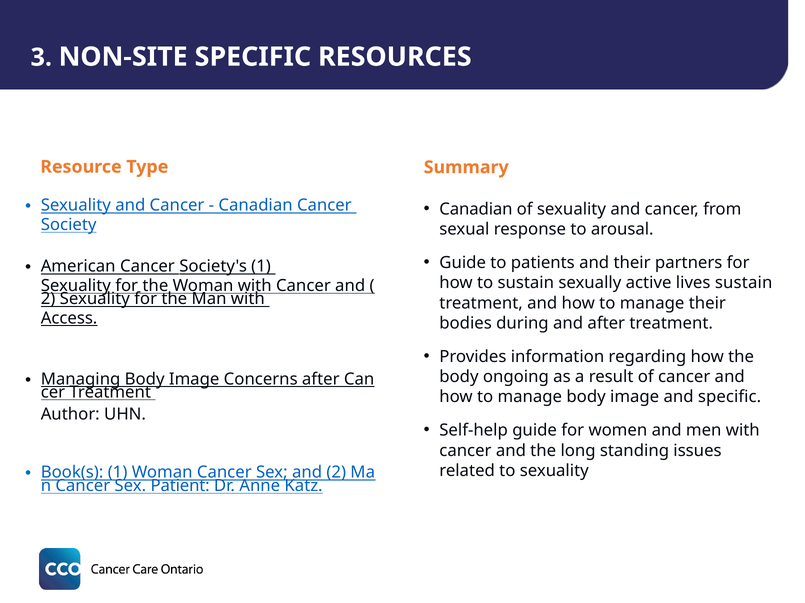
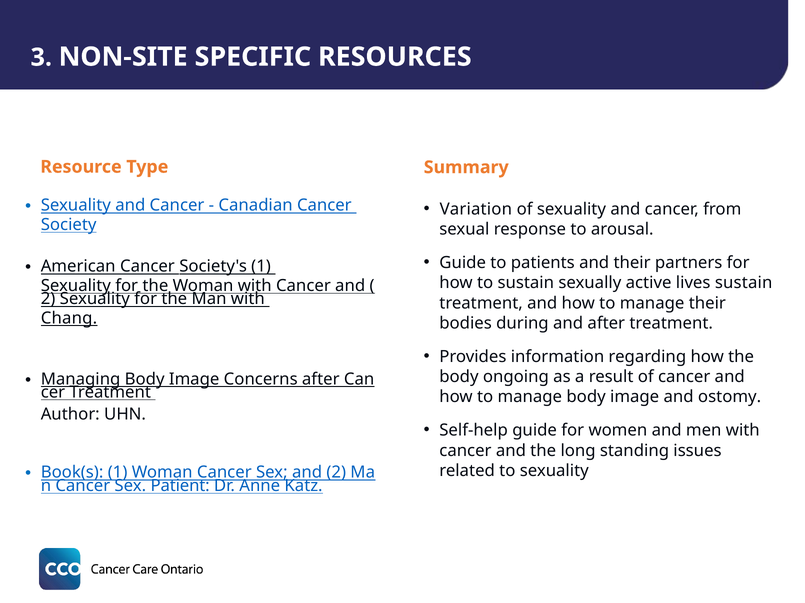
Canadian at (476, 210): Canadian -> Variation
Access: Access -> Chang
and specific: specific -> ostomy
